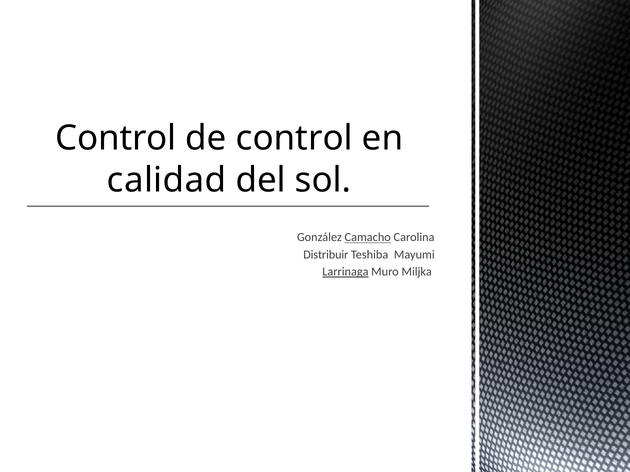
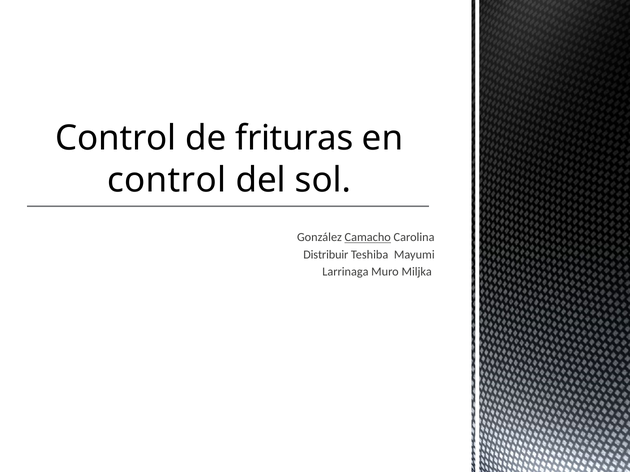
de control: control -> frituras
calidad at (167, 180): calidad -> control
Larrinaga underline: present -> none
